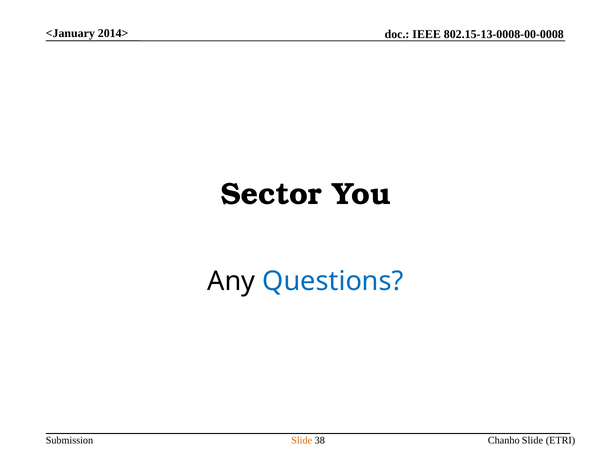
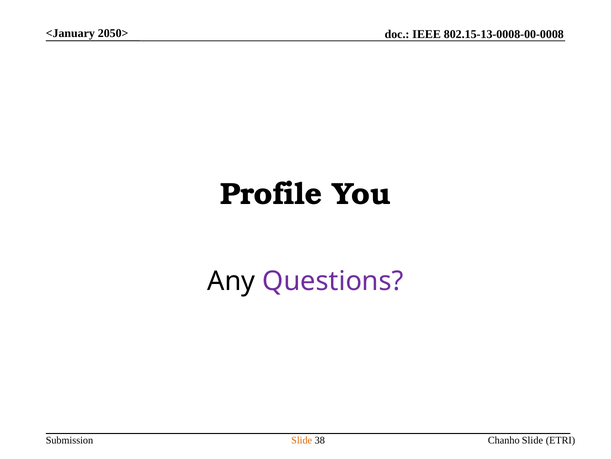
2014>: 2014> -> 2050>
Sector: Sector -> Profile
Questions colour: blue -> purple
